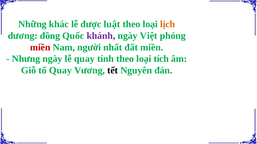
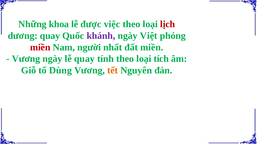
khác: khác -> khoa
luật: luật -> việc
lịch colour: orange -> red
dương đồng: đồng -> quay
Nhưng at (26, 59): Nhưng -> Vương
tổ Quay: Quay -> Dùng
tết colour: black -> orange
